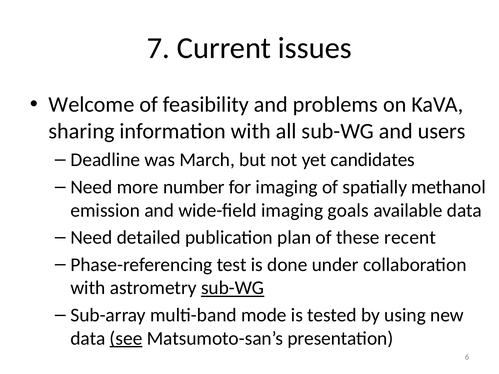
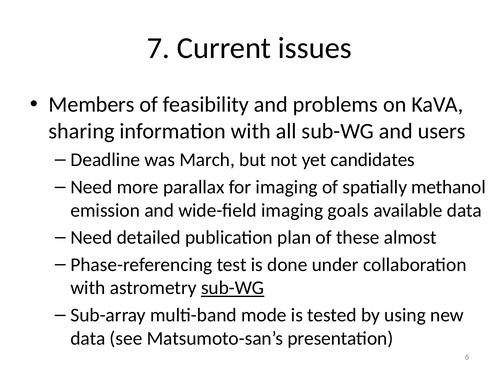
Welcome: Welcome -> Members
number: number -> parallax
recent: recent -> almost
see underline: present -> none
